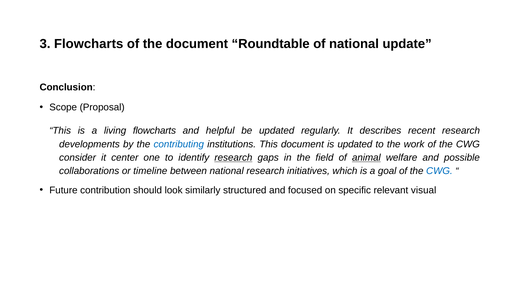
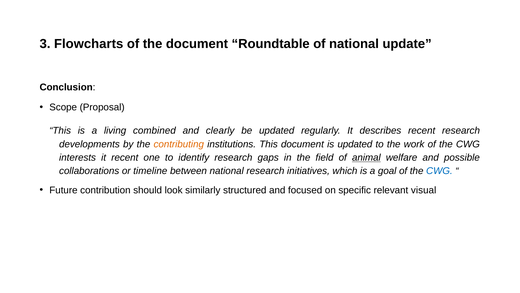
living flowcharts: flowcharts -> combined
helpful: helpful -> clearly
contributing colour: blue -> orange
consider: consider -> interests
it center: center -> recent
research at (233, 157) underline: present -> none
